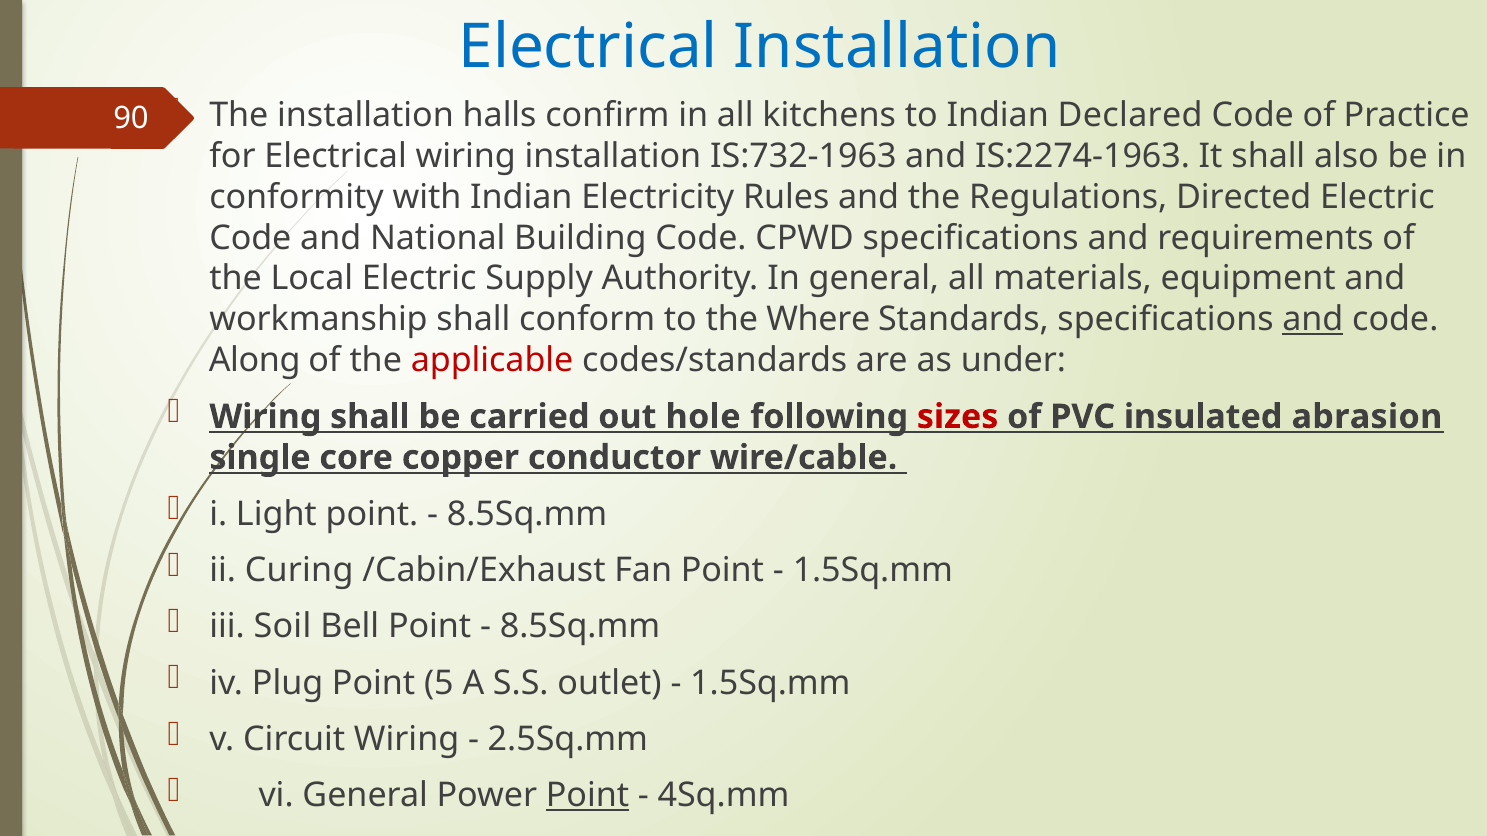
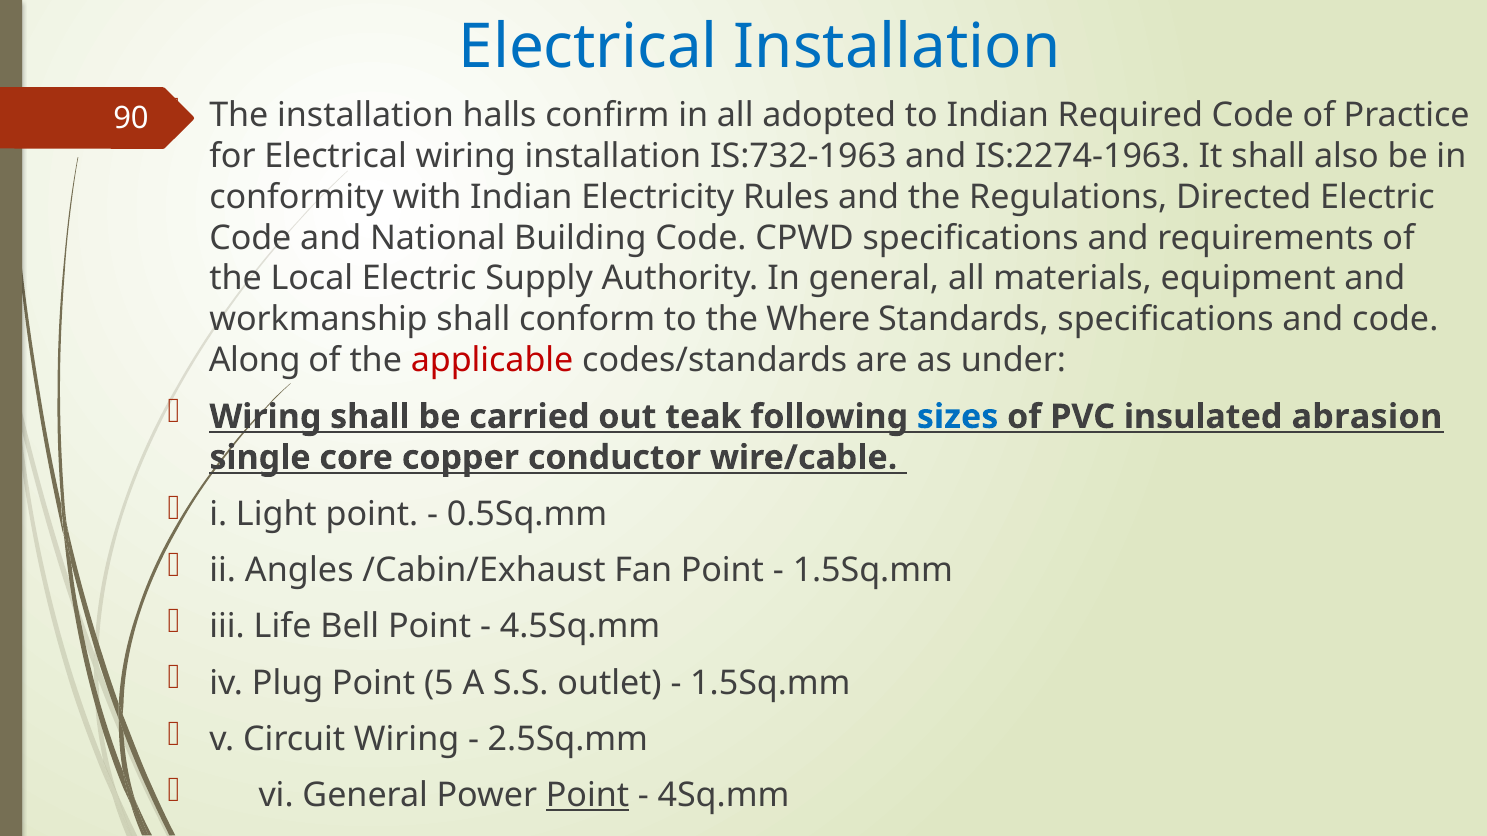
kitchens: kitchens -> adopted
Declared: Declared -> Required
and at (1313, 320) underline: present -> none
hole: hole -> teak
sizes colour: red -> blue
8.5Sq.mm at (527, 514): 8.5Sq.mm -> 0.5Sq.mm
Curing: Curing -> Angles
Soil: Soil -> Life
8.5Sq.mm at (580, 627): 8.5Sq.mm -> 4.5Sq.mm
